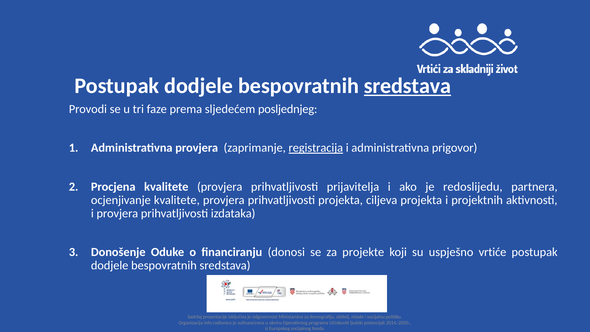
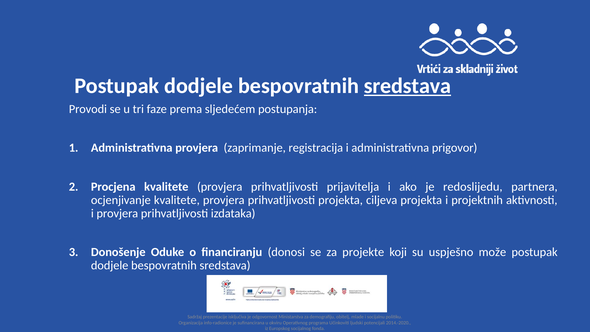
posljednjeg: posljednjeg -> postupanja
registracija underline: present -> none
vrtiće: vrtiće -> može
